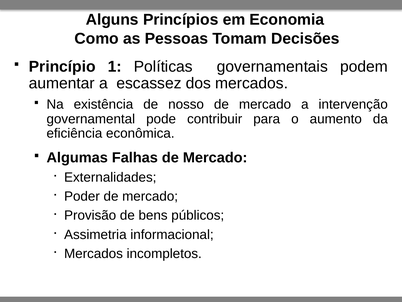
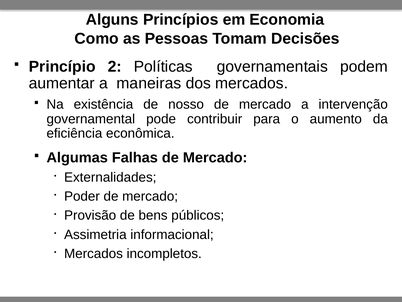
1: 1 -> 2
escassez: escassez -> maneiras
